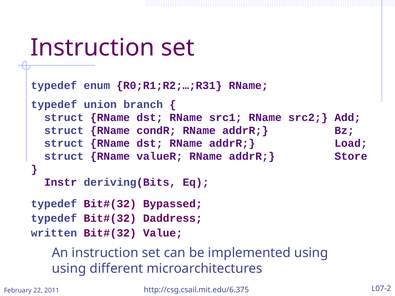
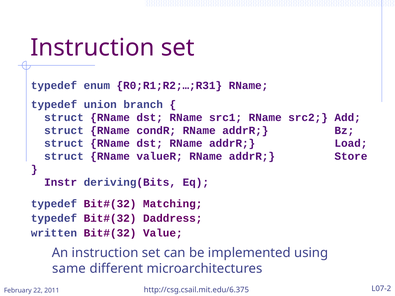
Bypassed: Bypassed -> Matching
using at (69, 269): using -> same
